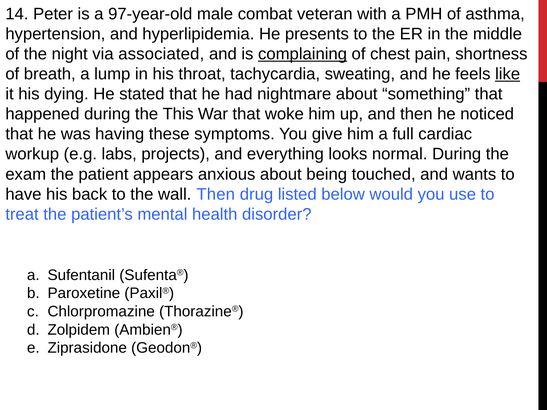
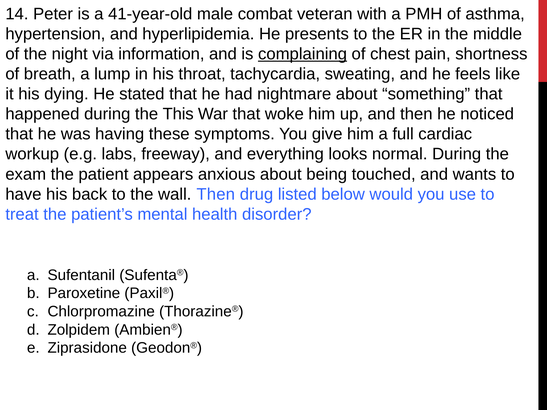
97-year-old: 97-year-old -> 41-year-old
associated: associated -> information
like underline: present -> none
projects: projects -> freeway
